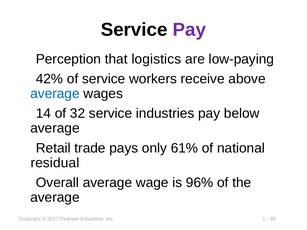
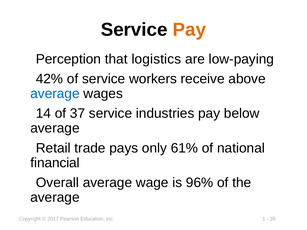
Pay at (189, 30) colour: purple -> orange
32: 32 -> 37
residual: residual -> financial
